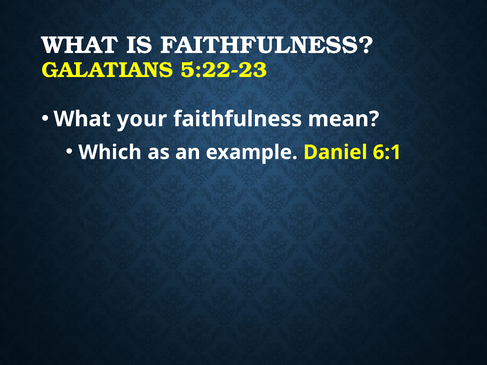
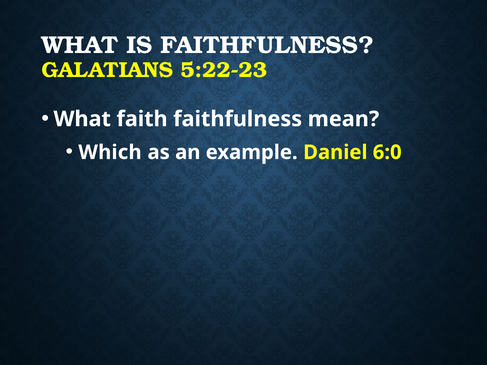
your: your -> faith
6:1: 6:1 -> 6:0
